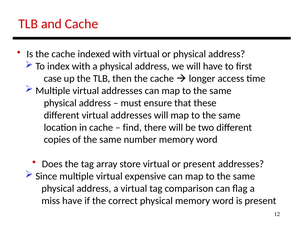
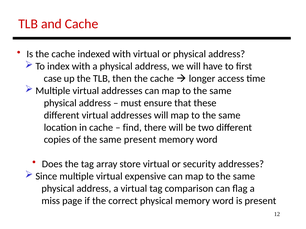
same number: number -> present
or present: present -> security
miss have: have -> page
